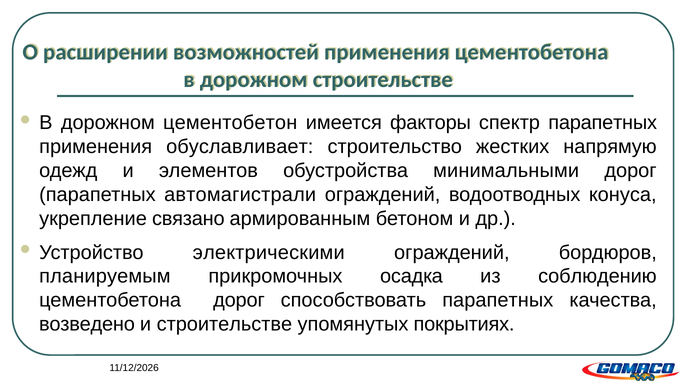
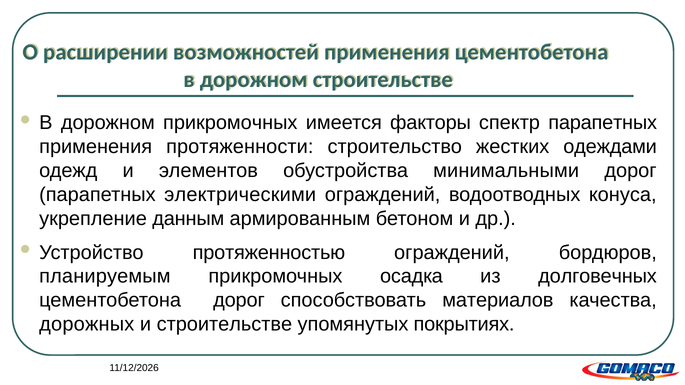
дорожном цементобетон: цементобетон -> прикромочных
обуславливает: обуславливает -> протяженности
напрямую: напрямую -> одеждами
автомагистрали: автомагистрали -> электрическими
связано: связано -> данным
электрическими: электрическими -> протяженностью
соблюдению: соблюдению -> долговечных
способствовать парапетных: парапетных -> материалов
возведено: возведено -> дорожных
